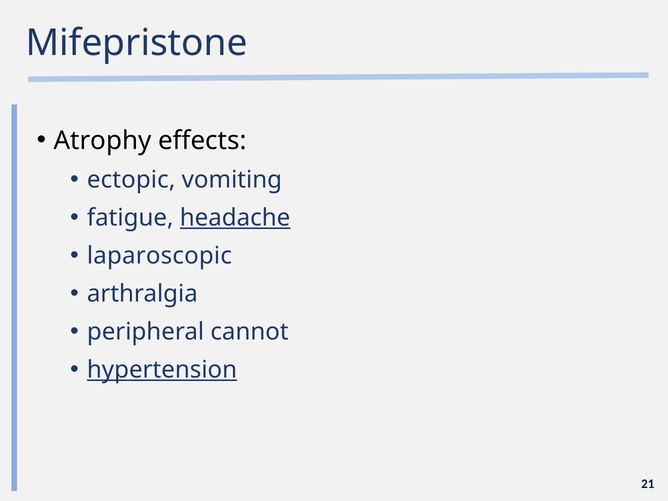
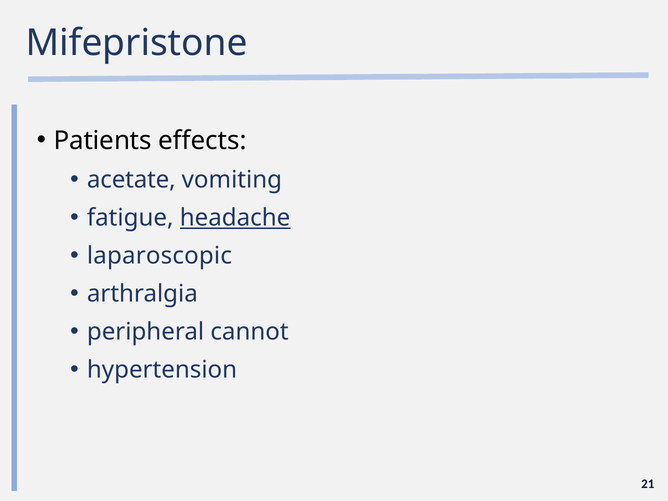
Atrophy: Atrophy -> Patients
ectopic: ectopic -> acetate
hypertension underline: present -> none
